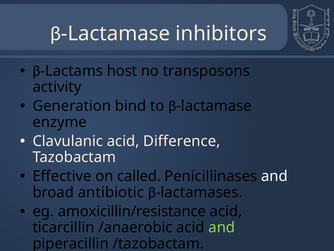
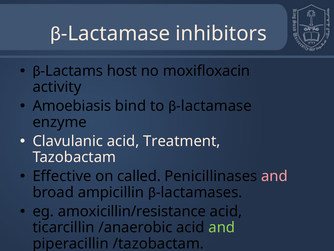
transposons: transposons -> moxifloxacin
Generation: Generation -> Amoebiasis
Difference: Difference -> Treatment
and at (274, 176) colour: white -> pink
antibiotic: antibiotic -> ampicillin
